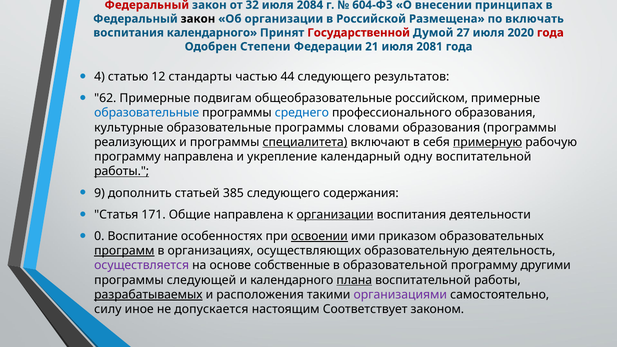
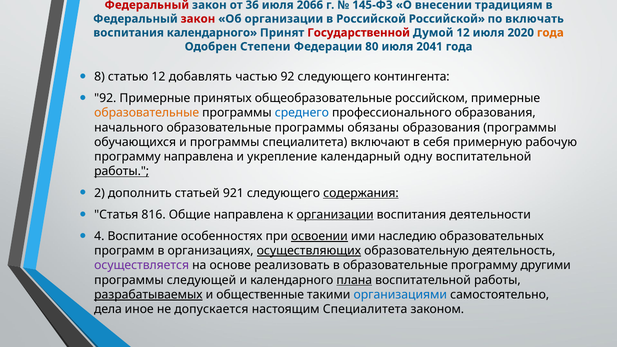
32: 32 -> 36
2084: 2084 -> 2066
604-ФЗ: 604-ФЗ -> 145-ФЗ
принципах: принципах -> традициям
закон at (198, 19) colour: black -> red
Российской Размещена: Размещена -> Российской
Думой 27: 27 -> 12
года at (550, 33) colour: red -> orange
21: 21 -> 80
2081: 2081 -> 2041
4: 4 -> 8
стандарты: стандарты -> добавлять
частью 44: 44 -> 92
результатов: результатов -> контингента
62 at (105, 98): 62 -> 92
подвигам: подвигам -> принятых
образовательные at (147, 113) colour: blue -> orange
культурные: культурные -> начального
словами: словами -> обязаны
реализующих: реализующих -> обучающихся
специалитета at (305, 142) underline: present -> none
примерную underline: present -> none
9: 9 -> 2
385: 385 -> 921
содержания underline: none -> present
171: 171 -> 816
0: 0 -> 4
приказом: приказом -> наследию
программ underline: present -> none
осуществляющих underline: none -> present
собственные: собственные -> реализовать
в образовательной: образовательной -> образовательные
расположения: расположения -> общественные
организациями colour: purple -> blue
силу: силу -> дела
настоящим Соответствует: Соответствует -> Специалитета
